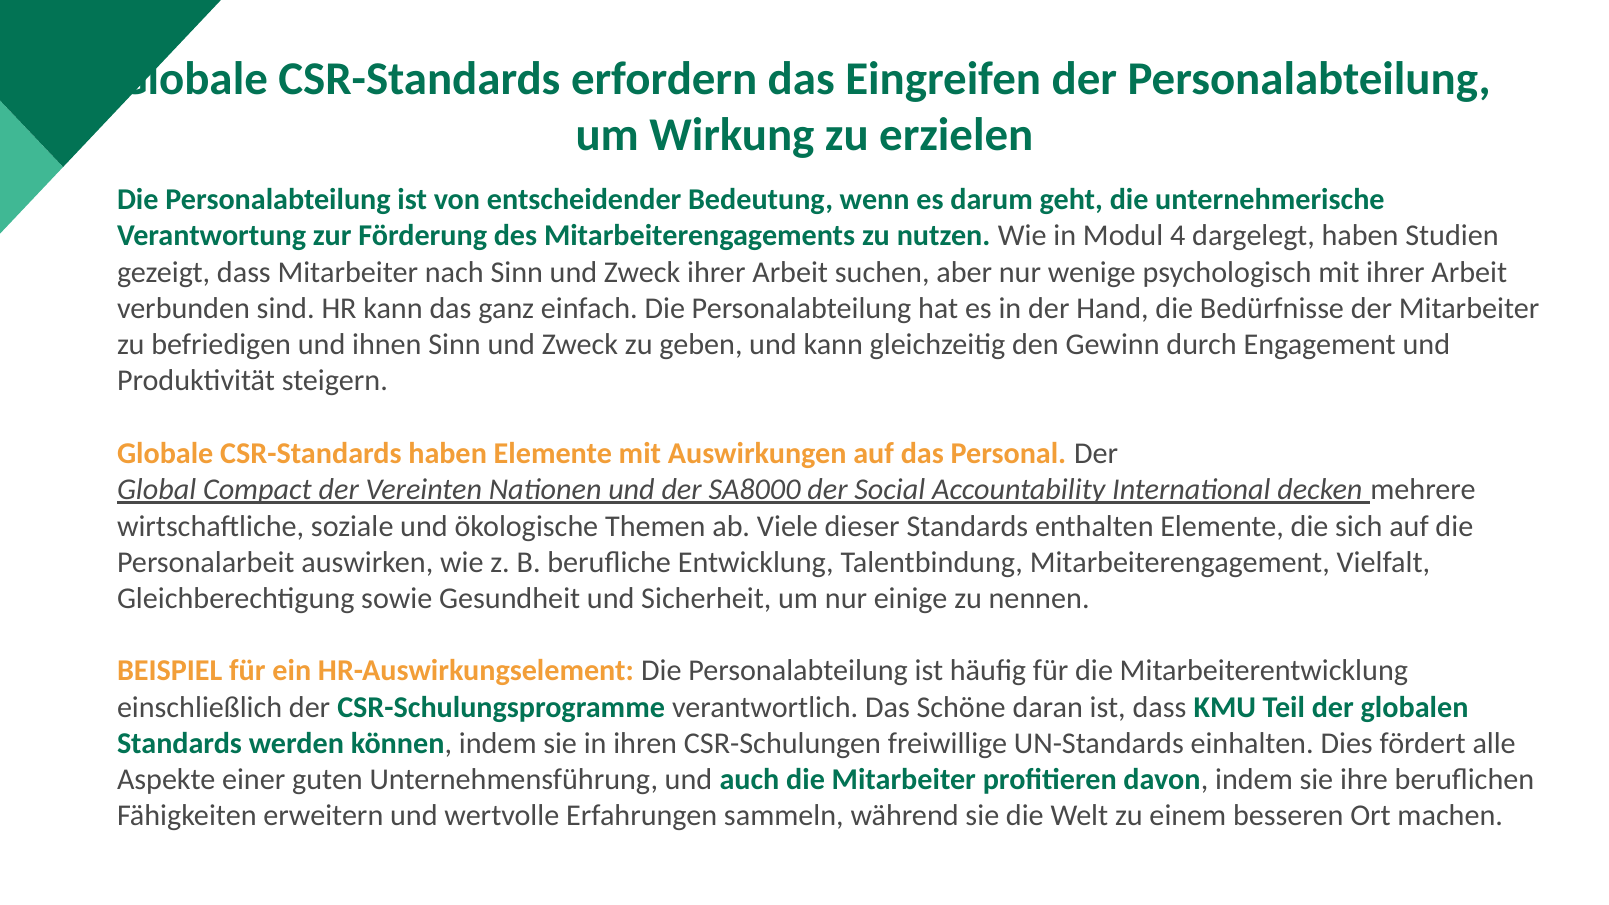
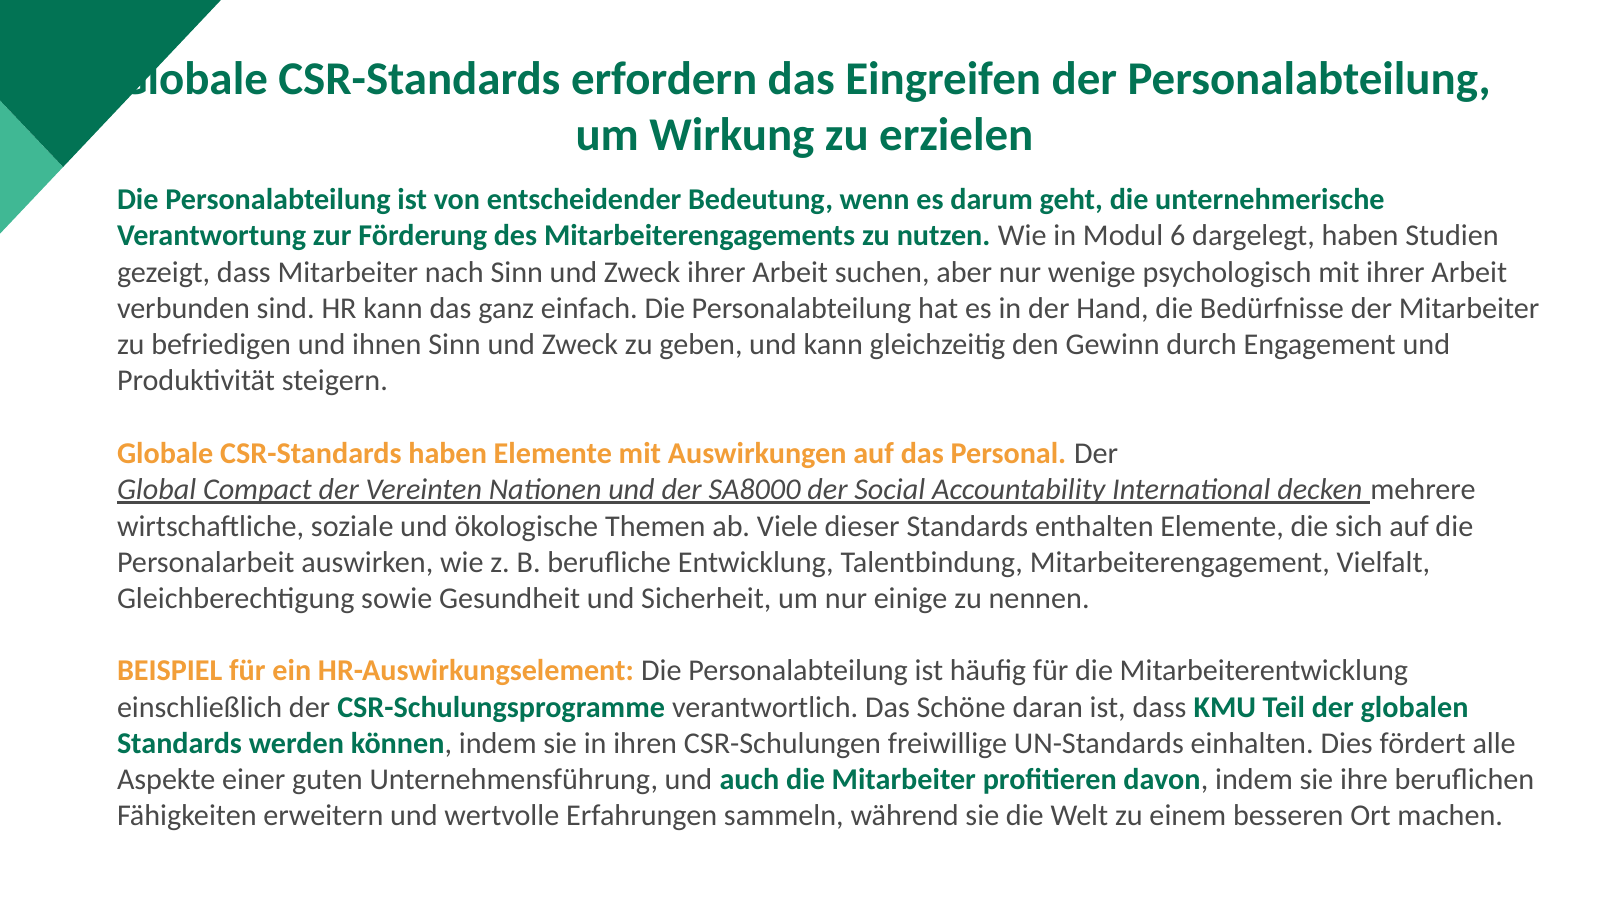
4: 4 -> 6
